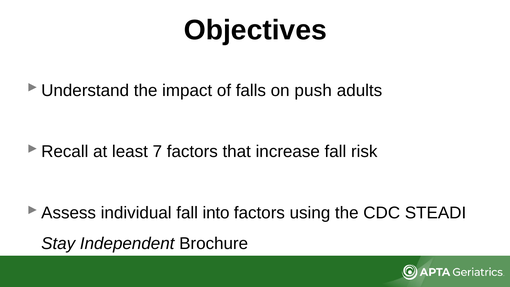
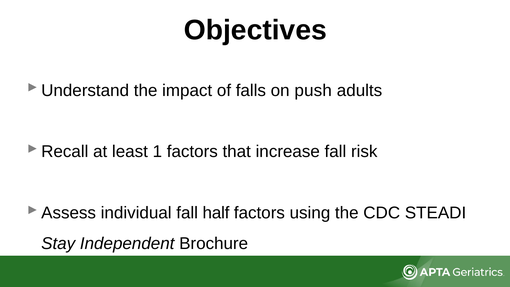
7: 7 -> 1
into: into -> half
